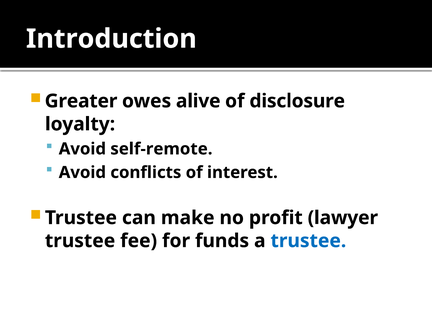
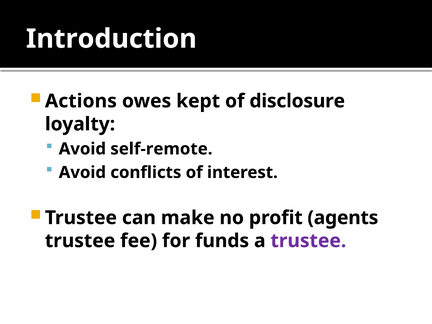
Greater: Greater -> Actions
alive: alive -> kept
lawyer: lawyer -> agents
trustee at (308, 241) colour: blue -> purple
